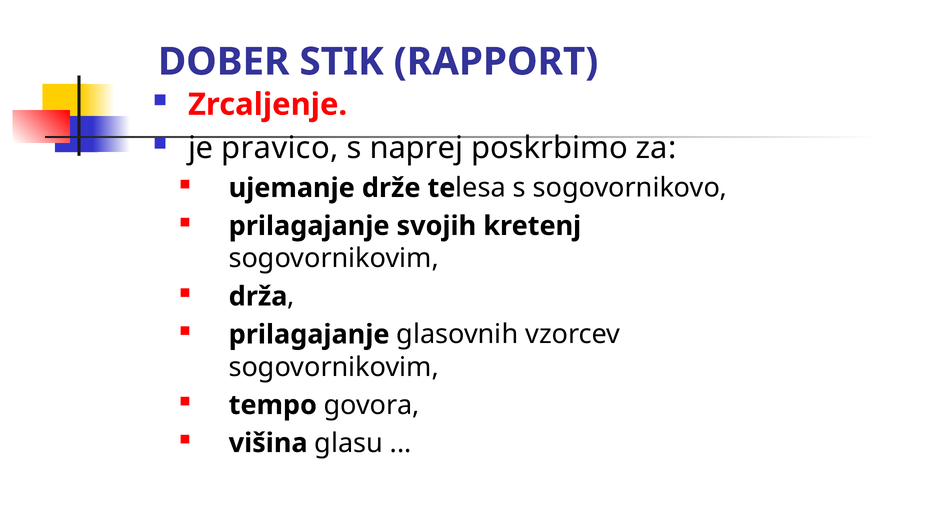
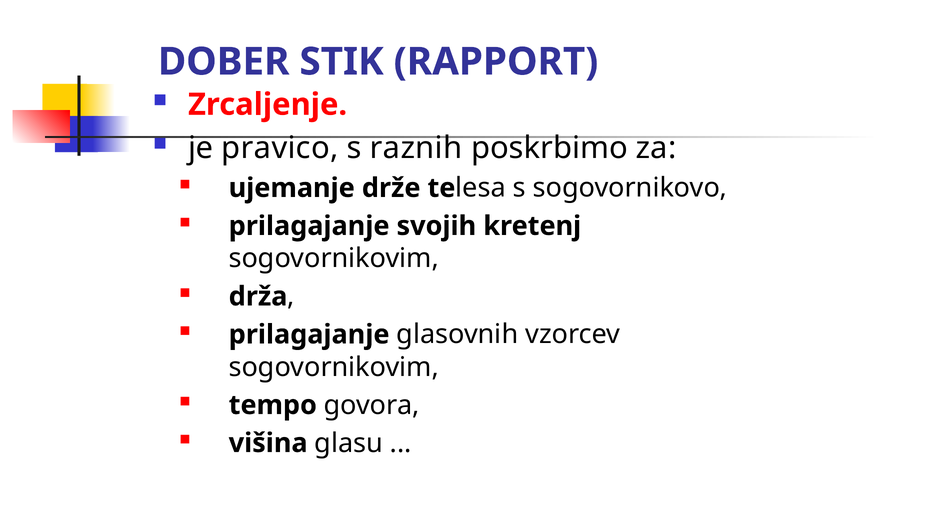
naprej: naprej -> raznih
